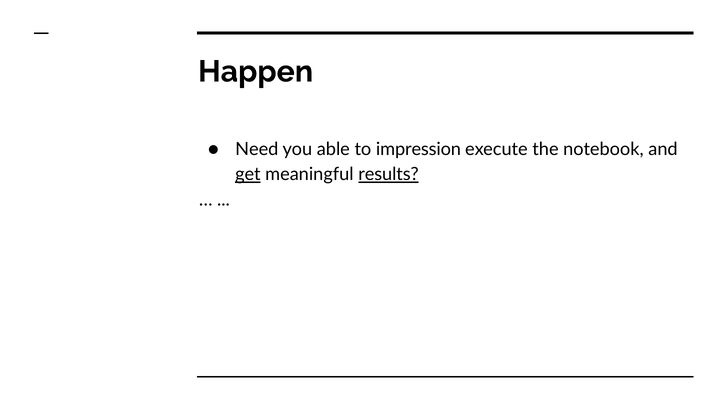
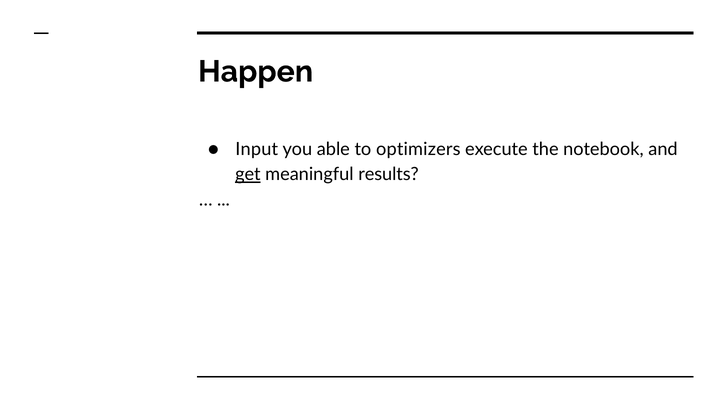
Need: Need -> Input
impression: impression -> optimizers
results underline: present -> none
